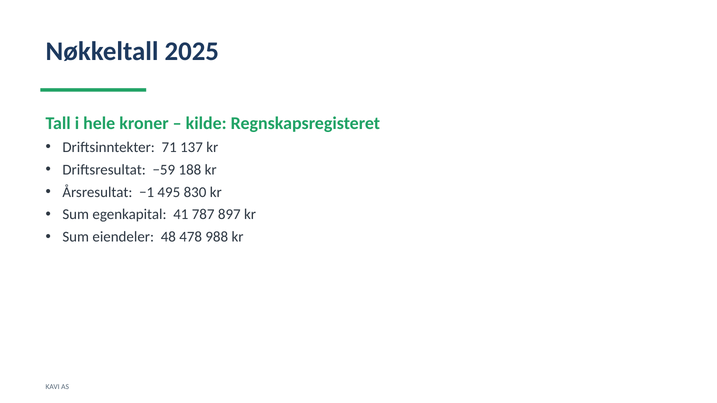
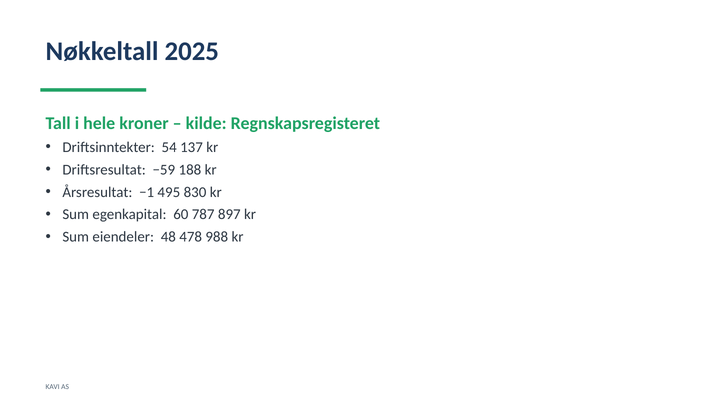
71: 71 -> 54
41: 41 -> 60
